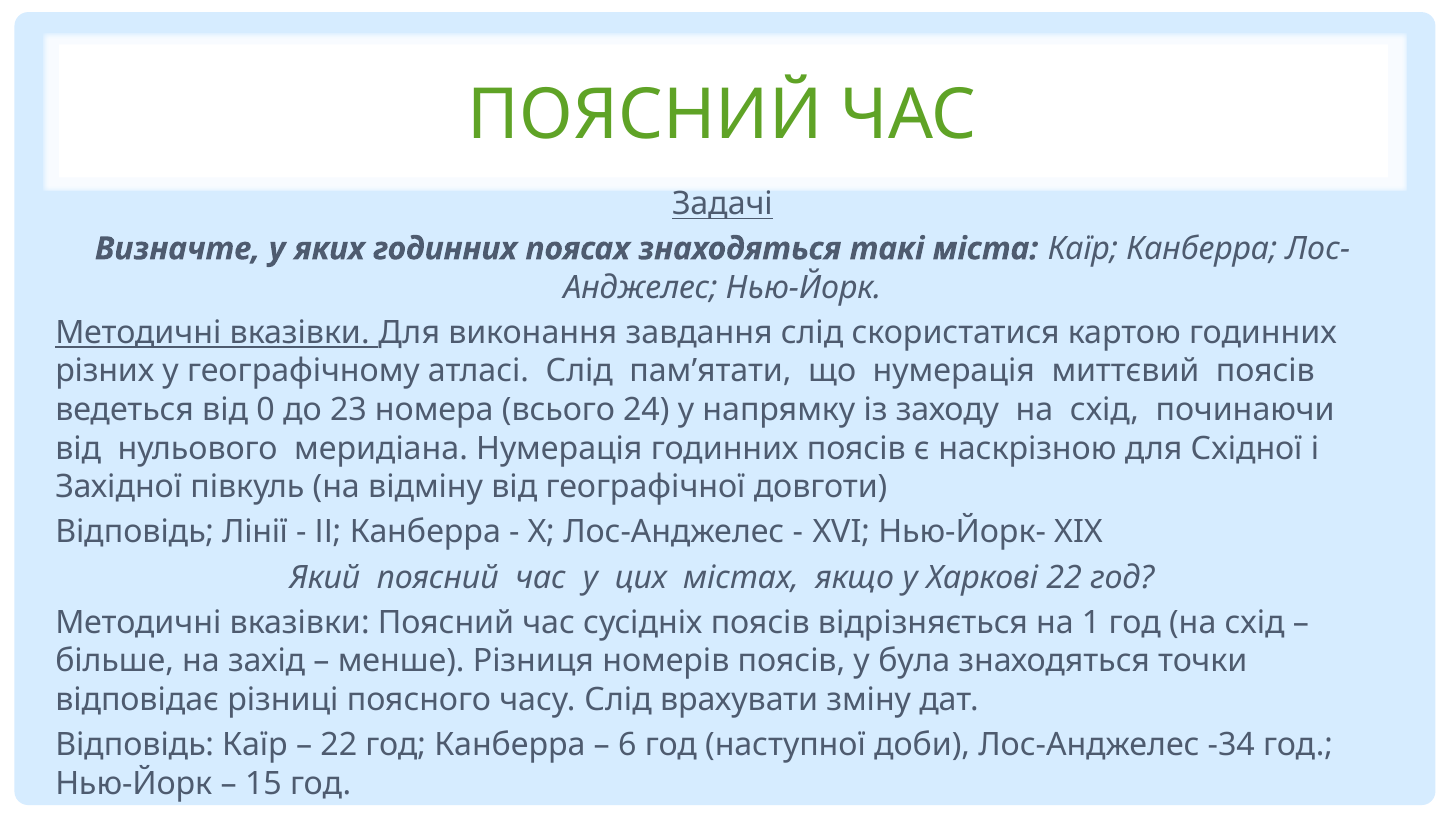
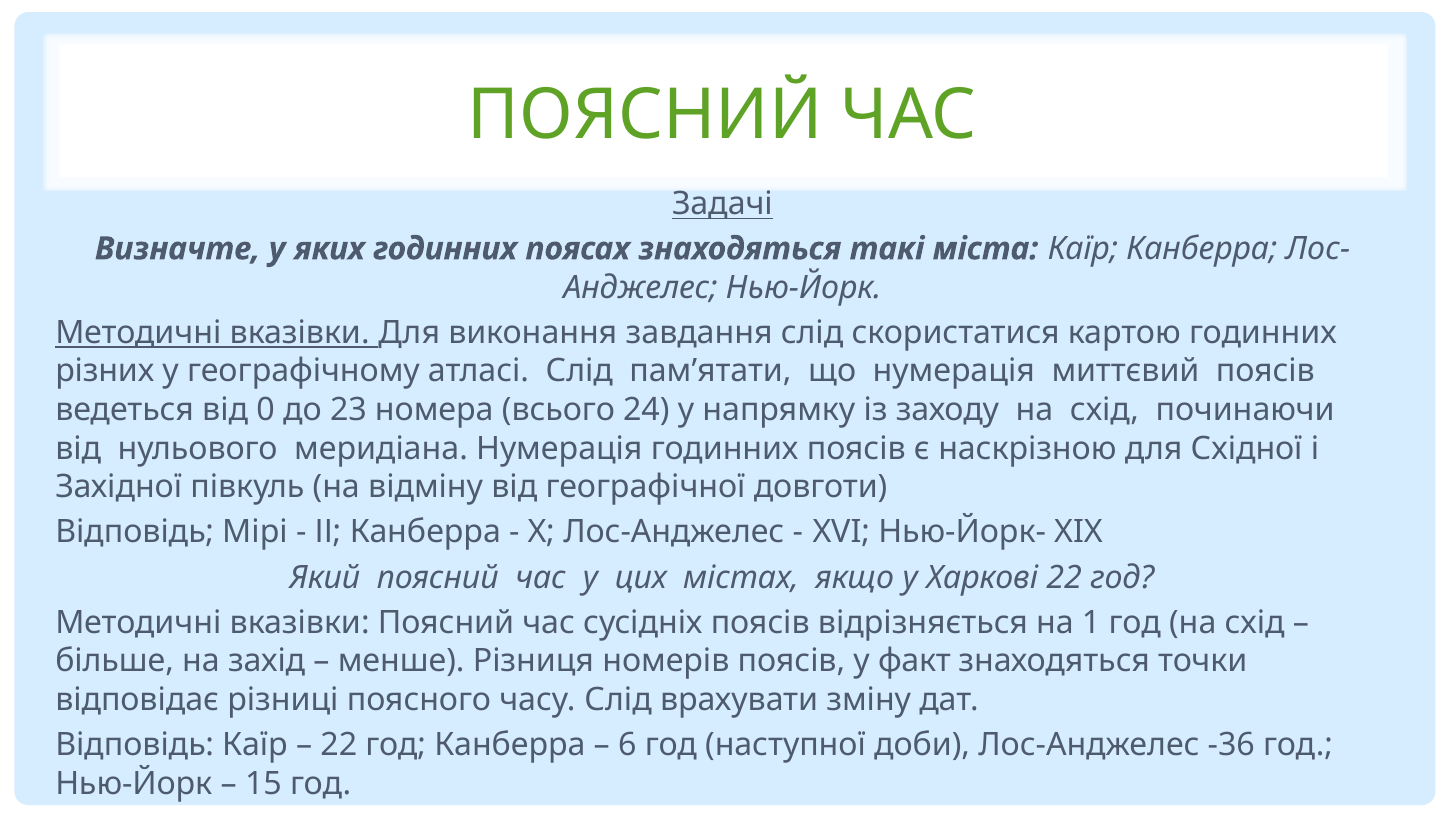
Лінії: Лінії -> Мірі
була: була -> факт
-34: -34 -> -36
